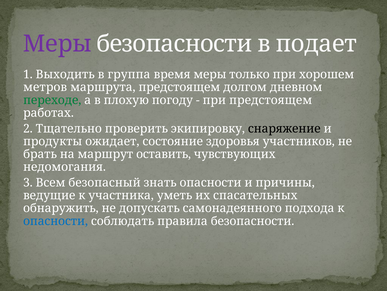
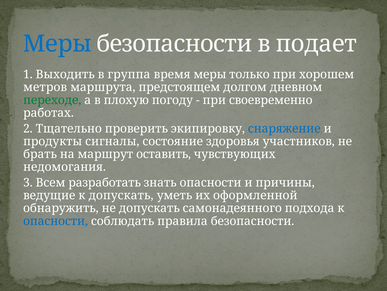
Меры at (57, 44) colour: purple -> blue
при предстоящем: предстоящем -> своевременно
снаряжение colour: black -> blue
ожидает: ожидает -> сигналы
безопасный: безопасный -> разработать
к участника: участника -> допускать
спасательных: спасательных -> оформленной
